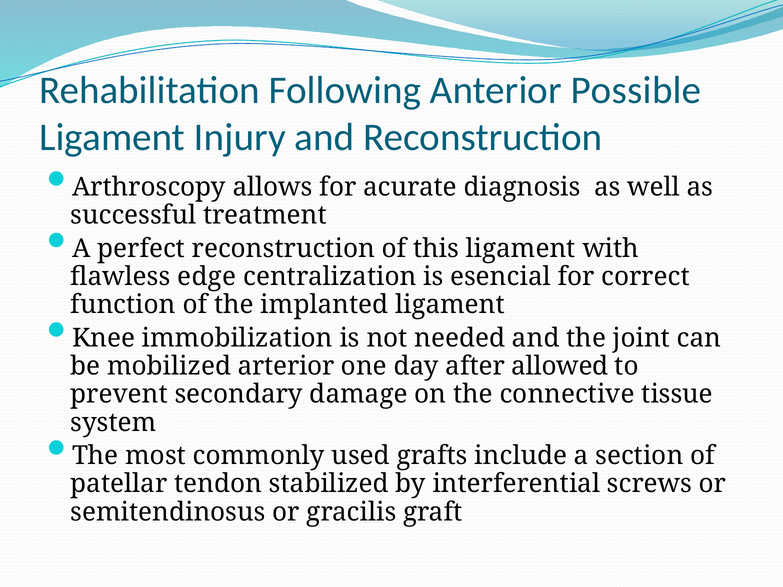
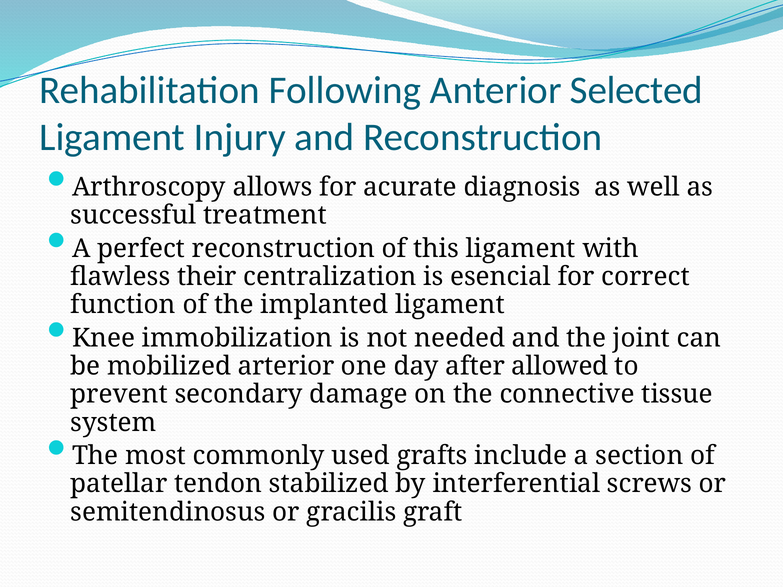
Possible: Possible -> Selected
edge: edge -> their
